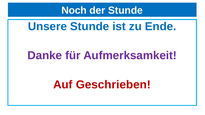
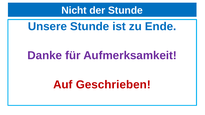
Noch: Noch -> Nicht
